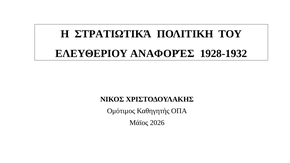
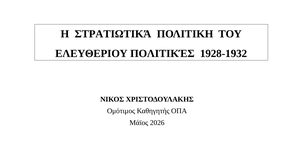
ΑΝΑΦΟΡΈΣ: ΑΝΑΦΟΡΈΣ -> ΠΟΛΙΤΙΚΈΣ
